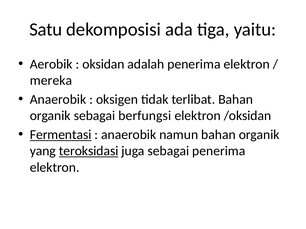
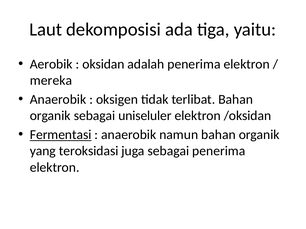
Satu: Satu -> Laut
berfungsi: berfungsi -> uniseluler
teroksidasi underline: present -> none
